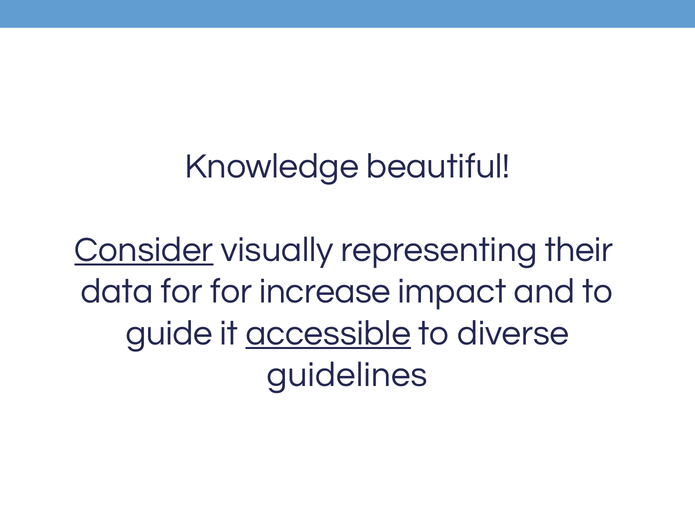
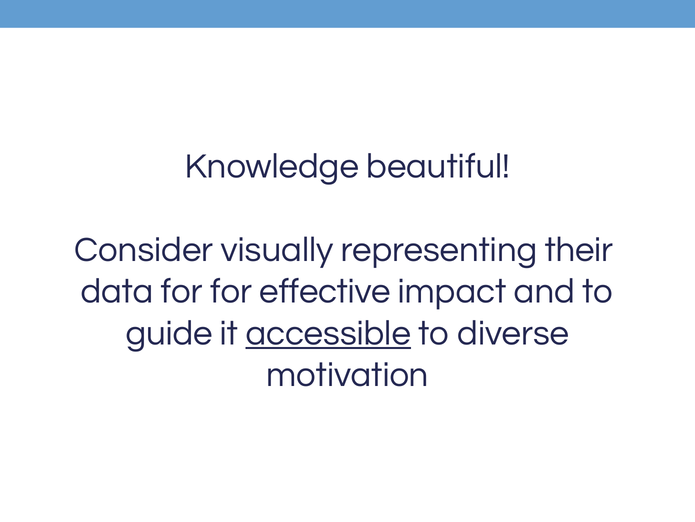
Consider underline: present -> none
increase: increase -> effective
guidelines: guidelines -> motivation
